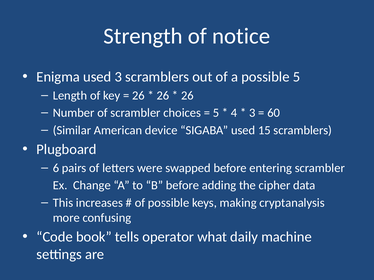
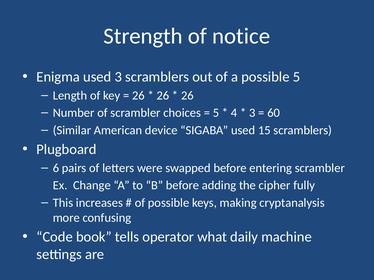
data: data -> fully
